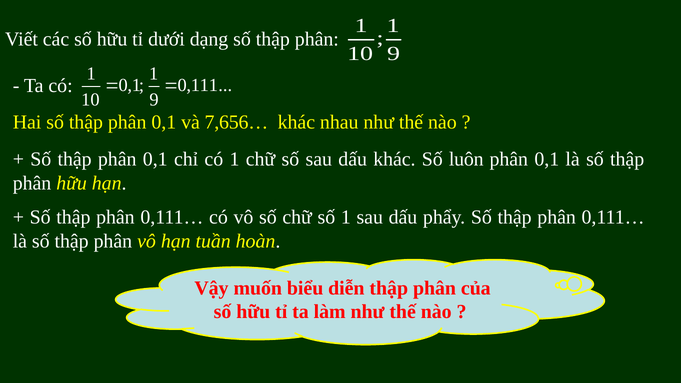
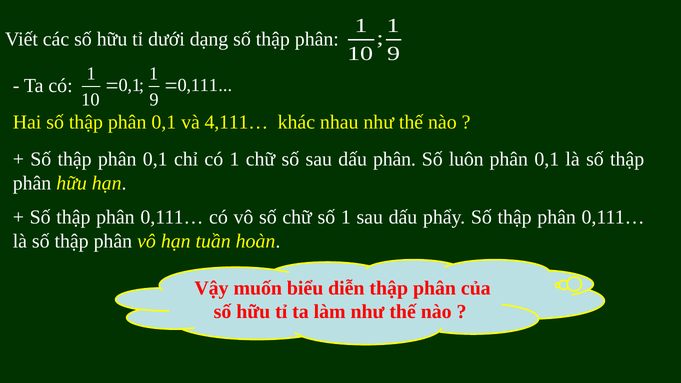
7,656…: 7,656… -> 4,111…
dấu khác: khác -> phân
